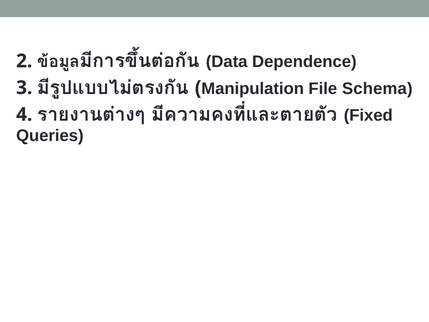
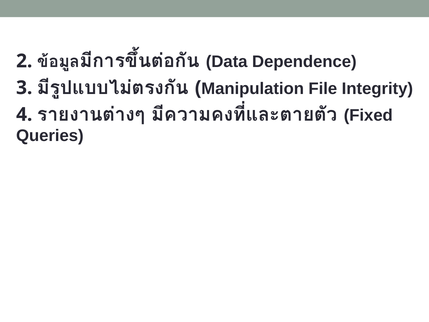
Schema: Schema -> Integrity
